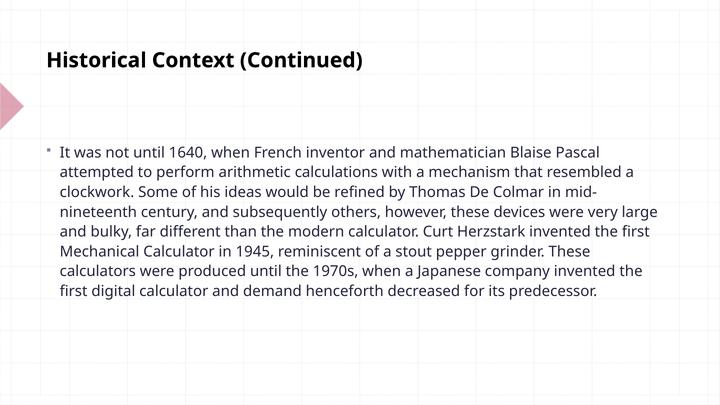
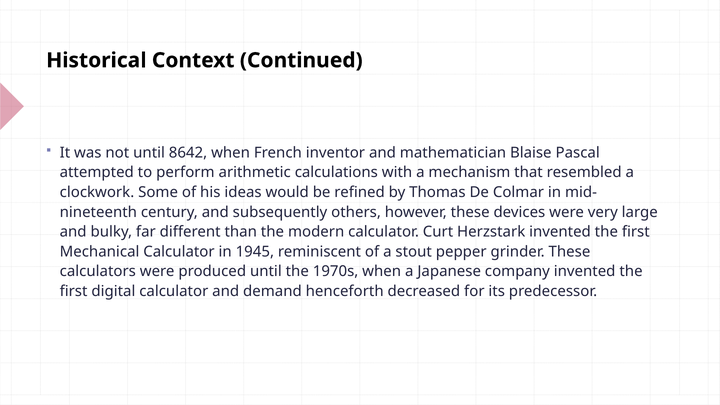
1640: 1640 -> 8642
